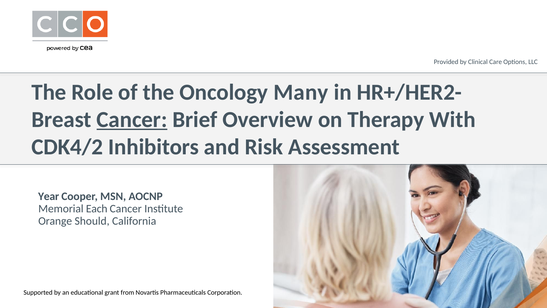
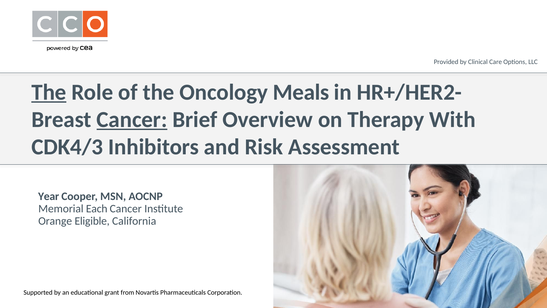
The at (49, 92) underline: none -> present
Many: Many -> Meals
CDK4/2: CDK4/2 -> CDK4/3
Should: Should -> Eligible
